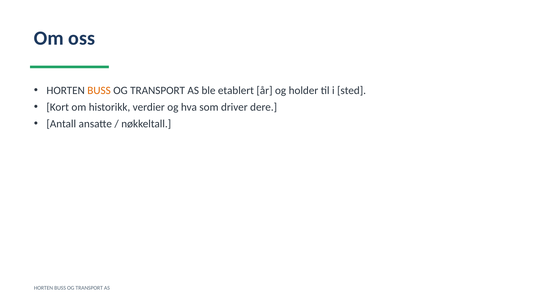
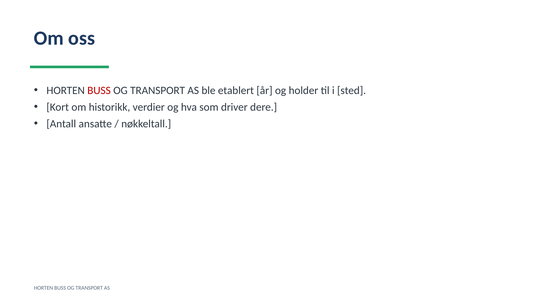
BUSS at (99, 90) colour: orange -> red
